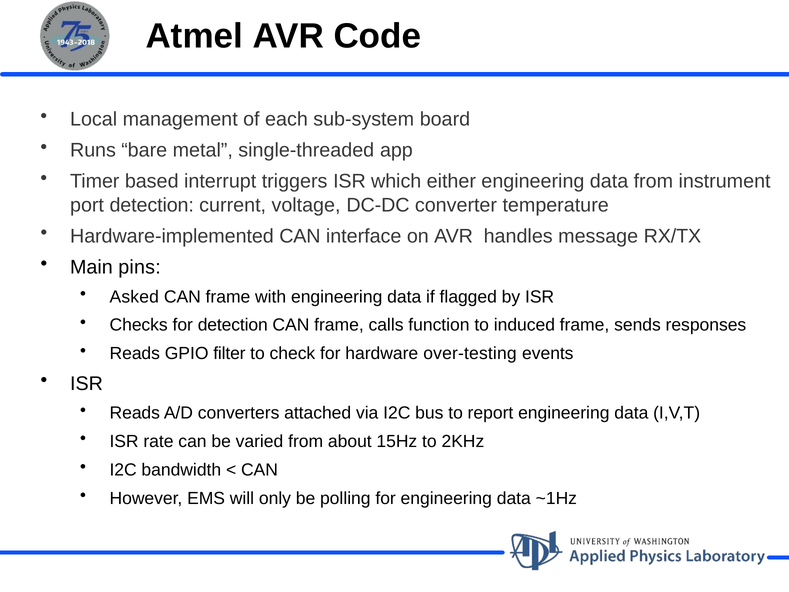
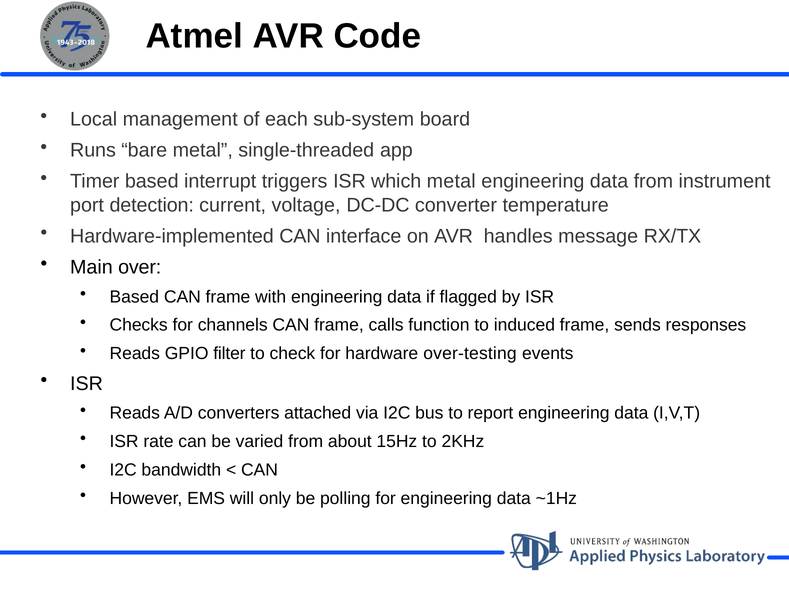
which either: either -> metal
pins: pins -> over
Asked at (134, 297): Asked -> Based
for detection: detection -> channels
